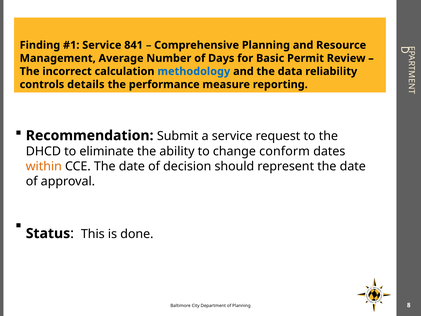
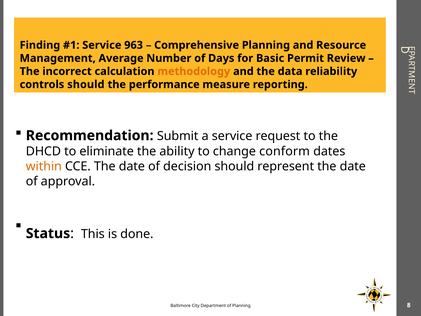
841: 841 -> 963
methodology colour: blue -> orange
controls details: details -> should
